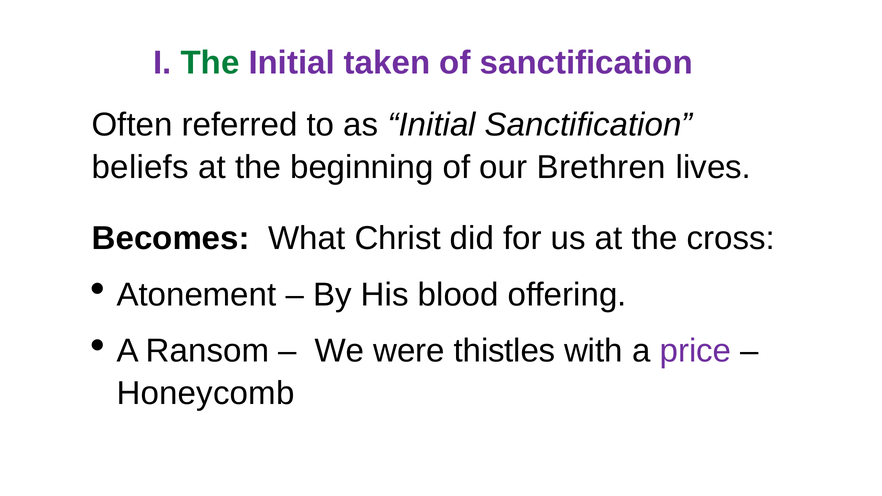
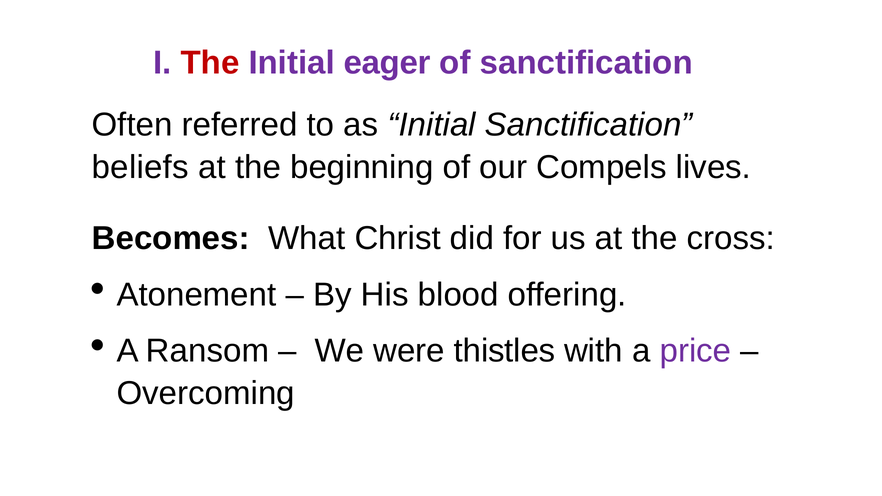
The at (210, 63) colour: green -> red
taken: taken -> eager
Brethren: Brethren -> Compels
Honeycomb: Honeycomb -> Overcoming
